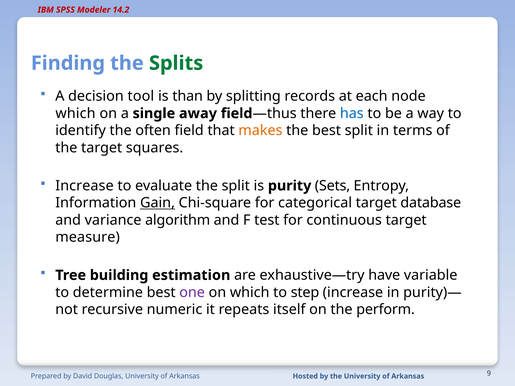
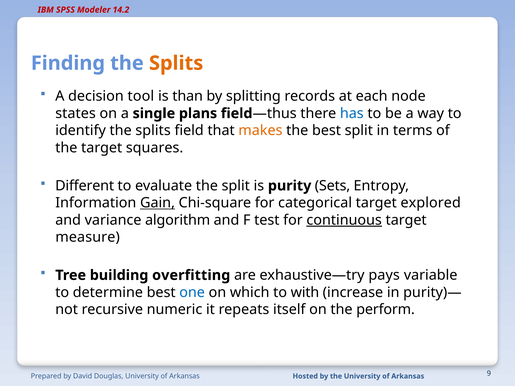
Splits at (176, 63) colour: green -> orange
which at (75, 114): which -> states
away: away -> plans
identify the often: often -> splits
Increase at (84, 186): Increase -> Different
database: database -> explored
continuous underline: none -> present
estimation: estimation -> overfitting
have: have -> pays
one colour: purple -> blue
step: step -> with
